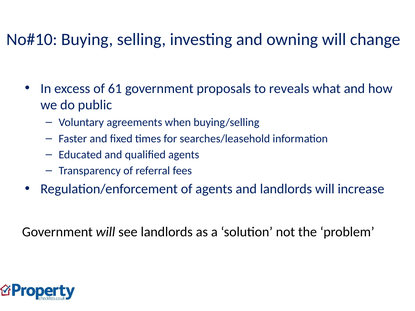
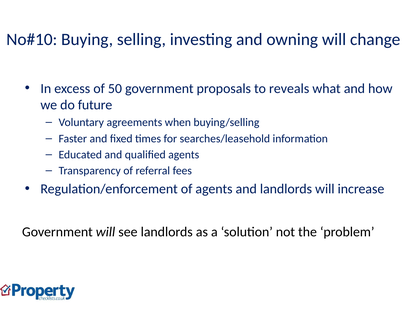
61: 61 -> 50
public: public -> future
